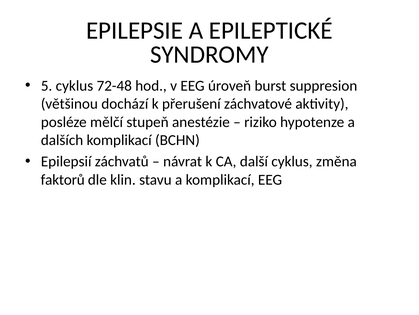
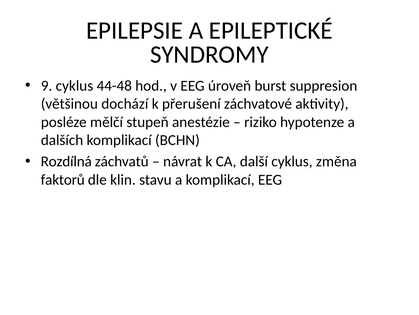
5: 5 -> 9
72-48: 72-48 -> 44-48
Epilepsií: Epilepsií -> Rozdílná
